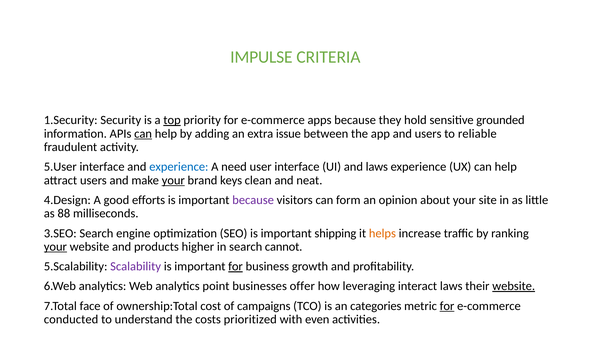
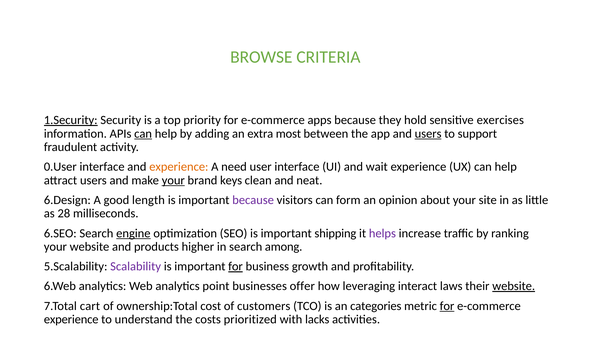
IMPULSE: IMPULSE -> BROWSE
1.Security underline: none -> present
top underline: present -> none
grounded: grounded -> exercises
issue: issue -> most
users at (428, 134) underline: none -> present
reliable: reliable -> support
5.User: 5.User -> 0.User
experience at (179, 167) colour: blue -> orange
and laws: laws -> wait
4.Design: 4.Design -> 6.Design
efforts: efforts -> length
88: 88 -> 28
3.SEO: 3.SEO -> 6.SEO
engine underline: none -> present
helps colour: orange -> purple
your at (55, 247) underline: present -> none
cannot: cannot -> among
face: face -> cart
campaigns: campaigns -> customers
conducted at (71, 319): conducted -> experience
even: even -> lacks
